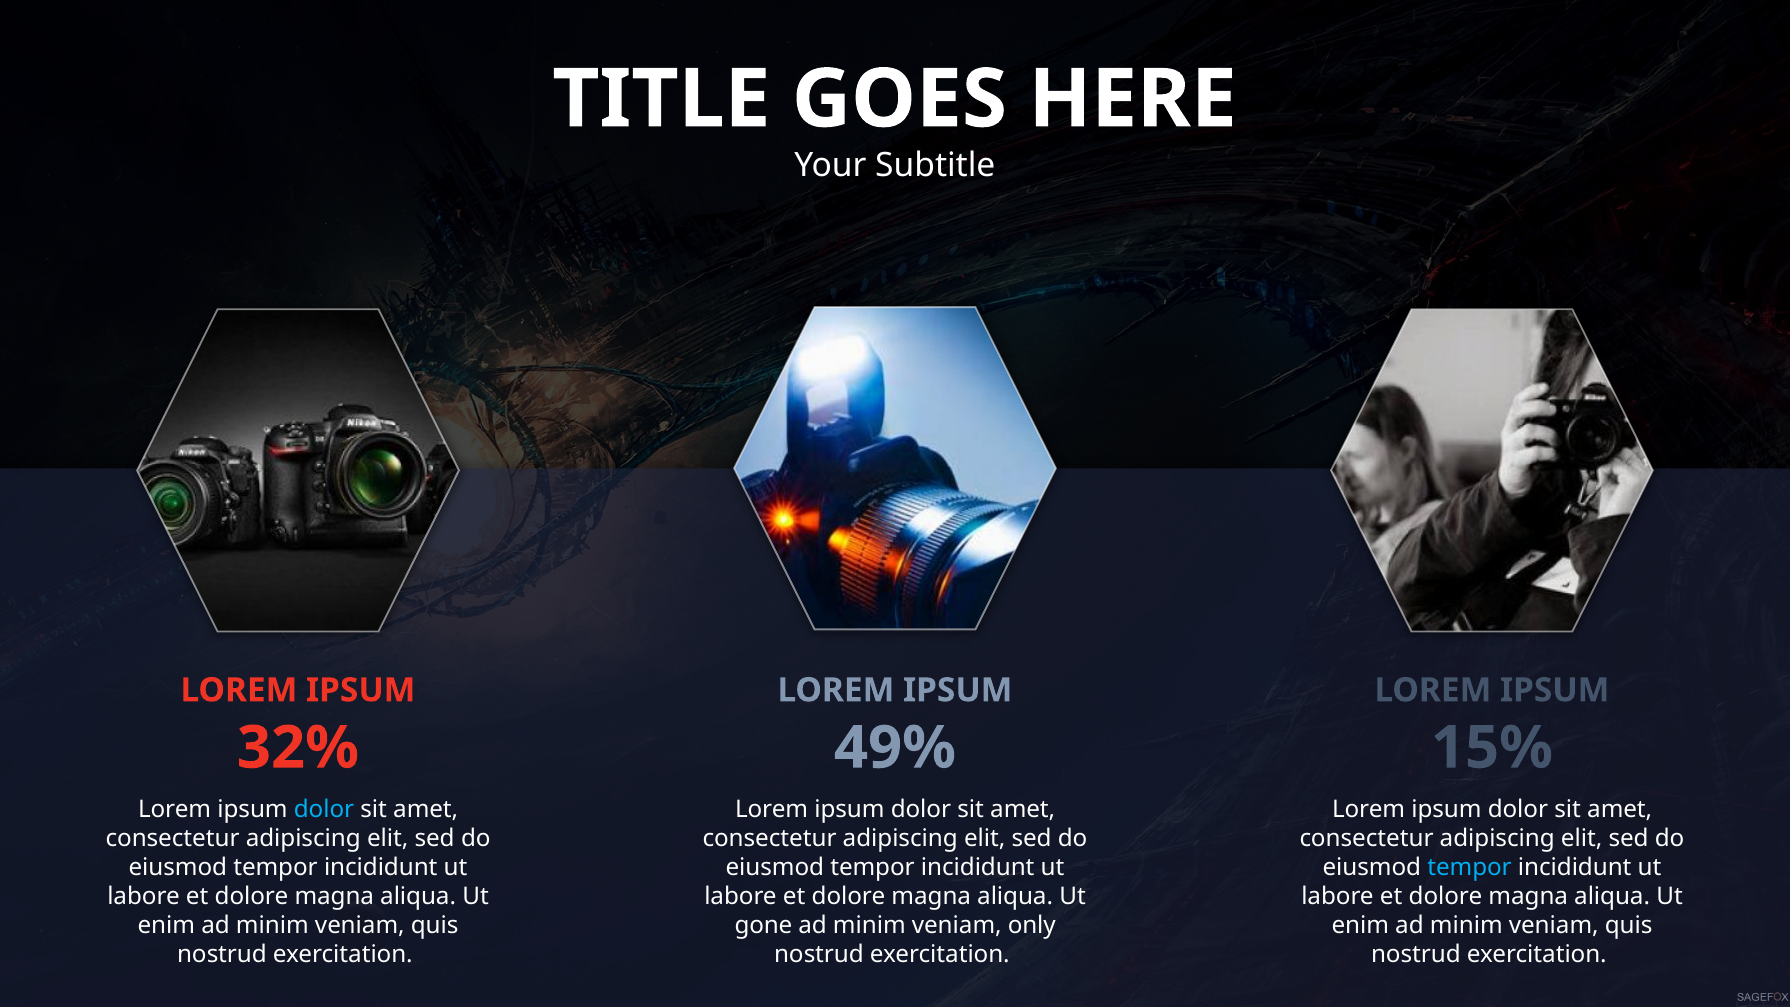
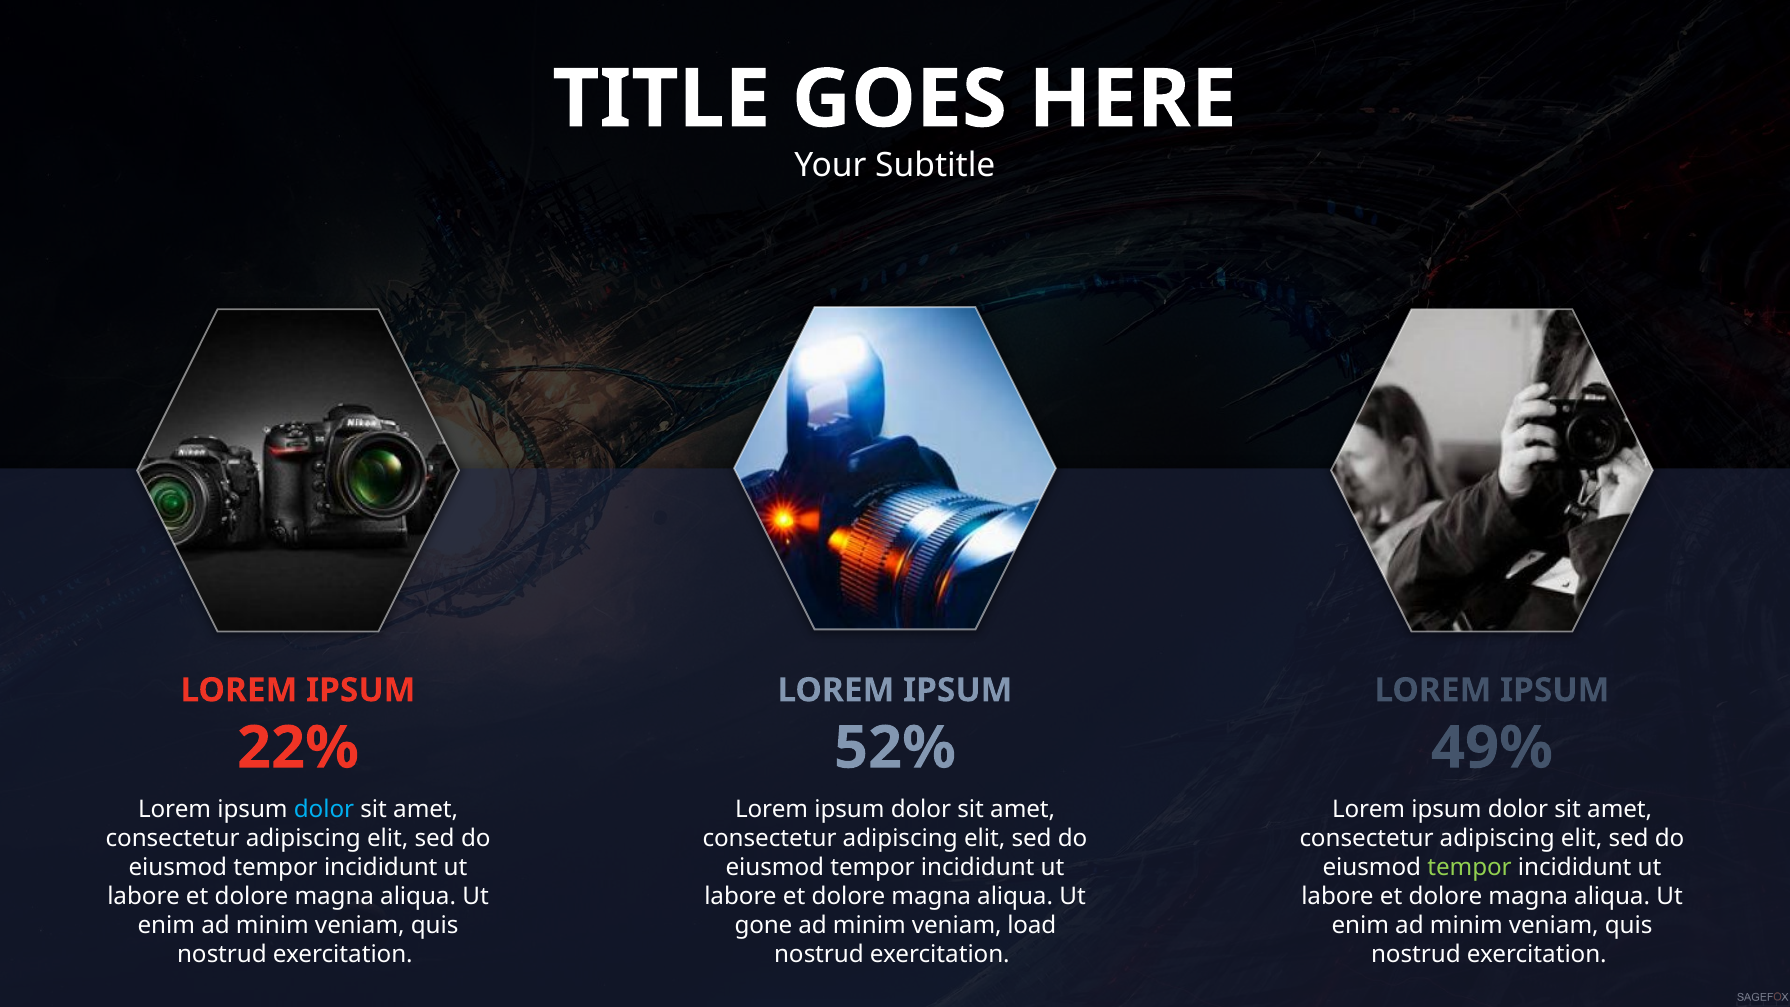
32%: 32% -> 22%
49%: 49% -> 52%
15%: 15% -> 49%
tempor at (1470, 867) colour: light blue -> light green
only: only -> load
